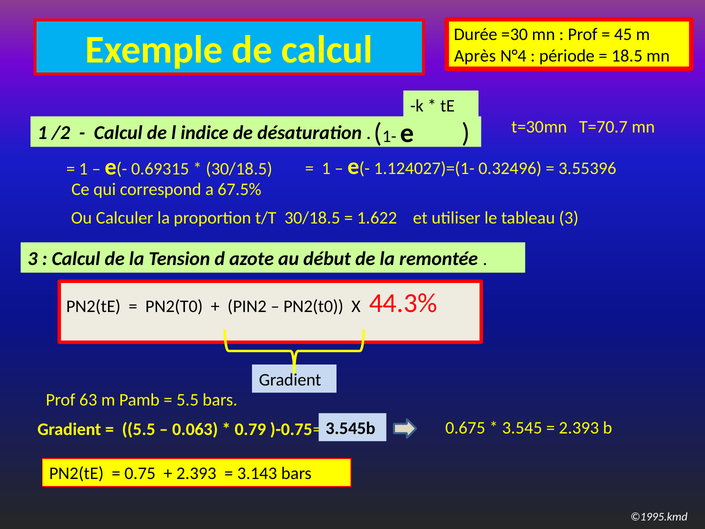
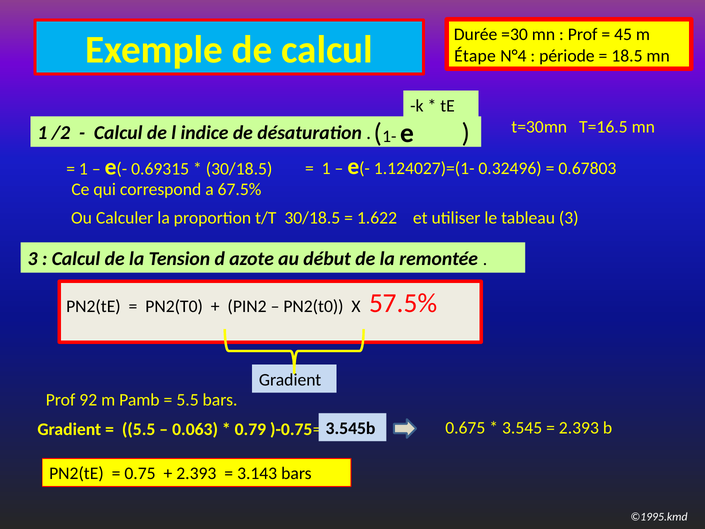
Après: Après -> Étape
T=70.7: T=70.7 -> T=16.5
3.55396: 3.55396 -> 0.67803
44.3%: 44.3% -> 57.5%
63: 63 -> 92
